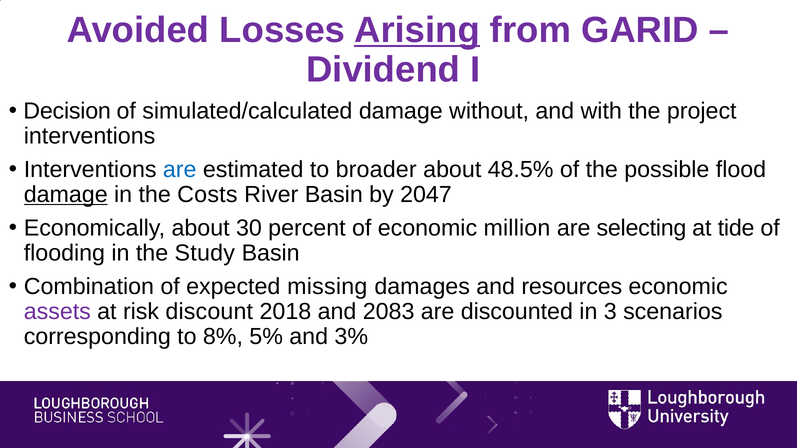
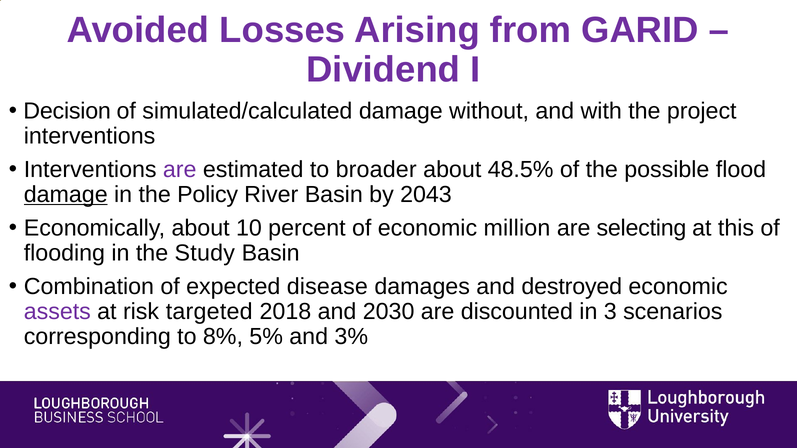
Arising underline: present -> none
are at (180, 170) colour: blue -> purple
Costs: Costs -> Policy
2047: 2047 -> 2043
30: 30 -> 10
tide: tide -> this
missing: missing -> disease
resources: resources -> destroyed
discount: discount -> targeted
2083: 2083 -> 2030
